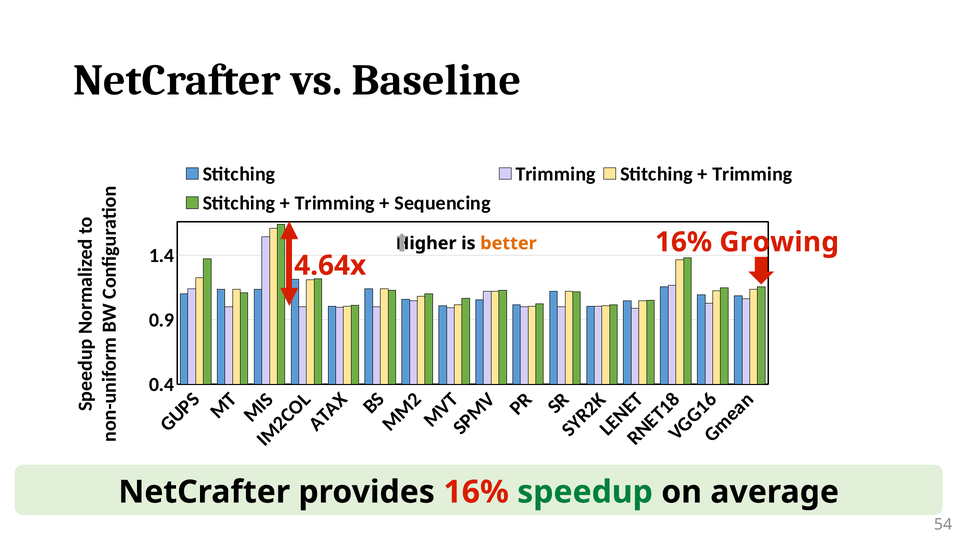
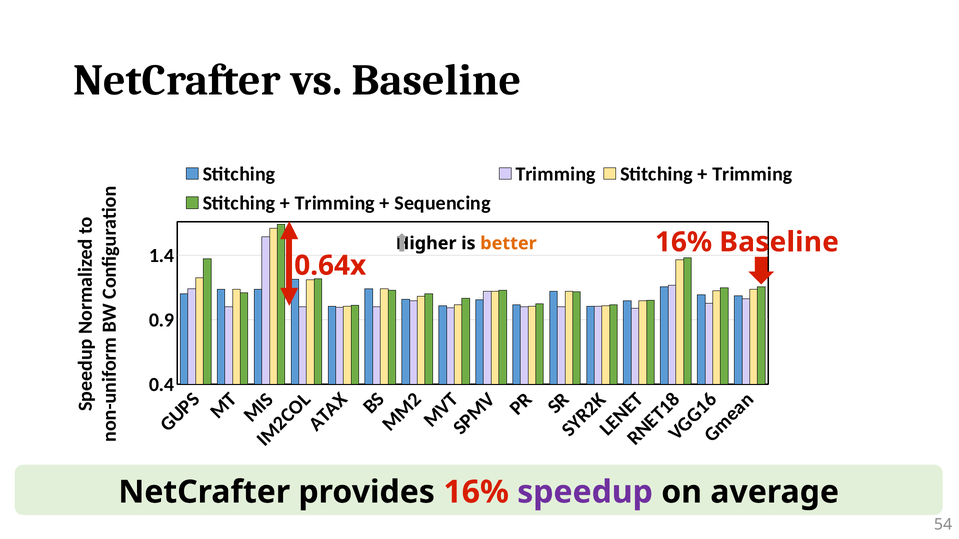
16% Growing: Growing -> Baseline
4.64x: 4.64x -> 0.64x
speedup colour: green -> purple
